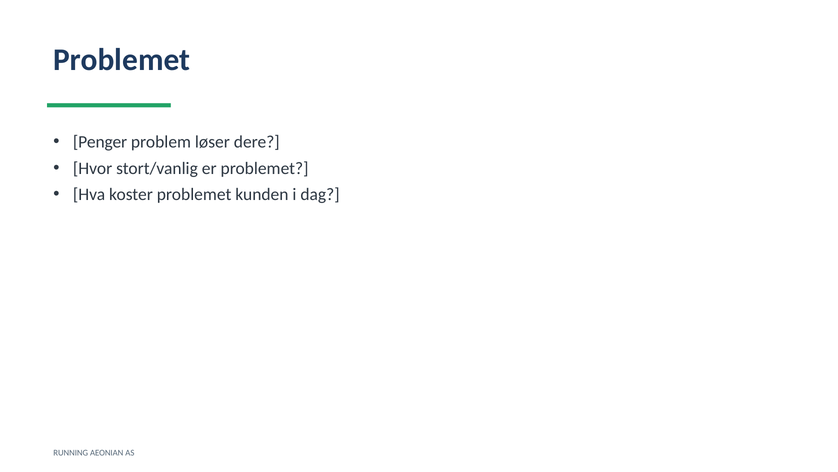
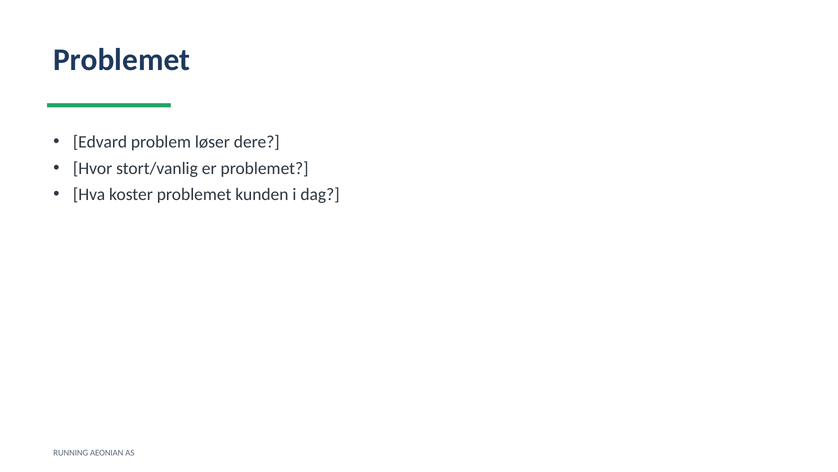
Penger: Penger -> Edvard
